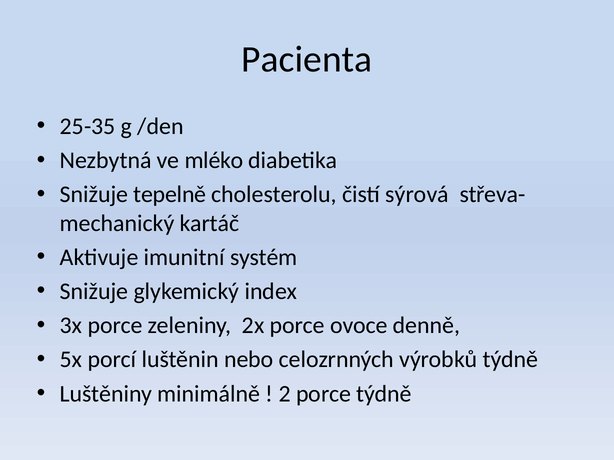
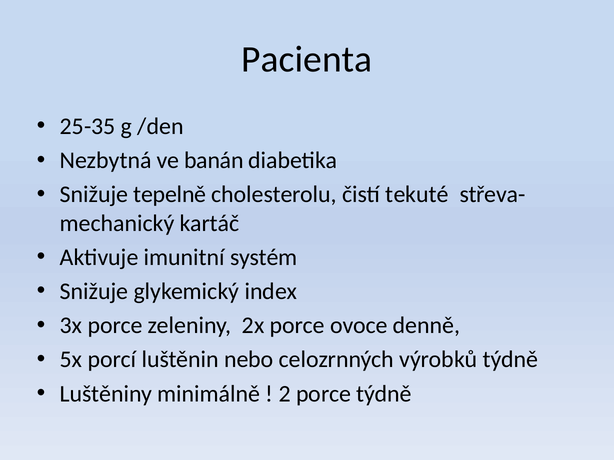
mléko: mléko -> banán
sýrová: sýrová -> tekuté
